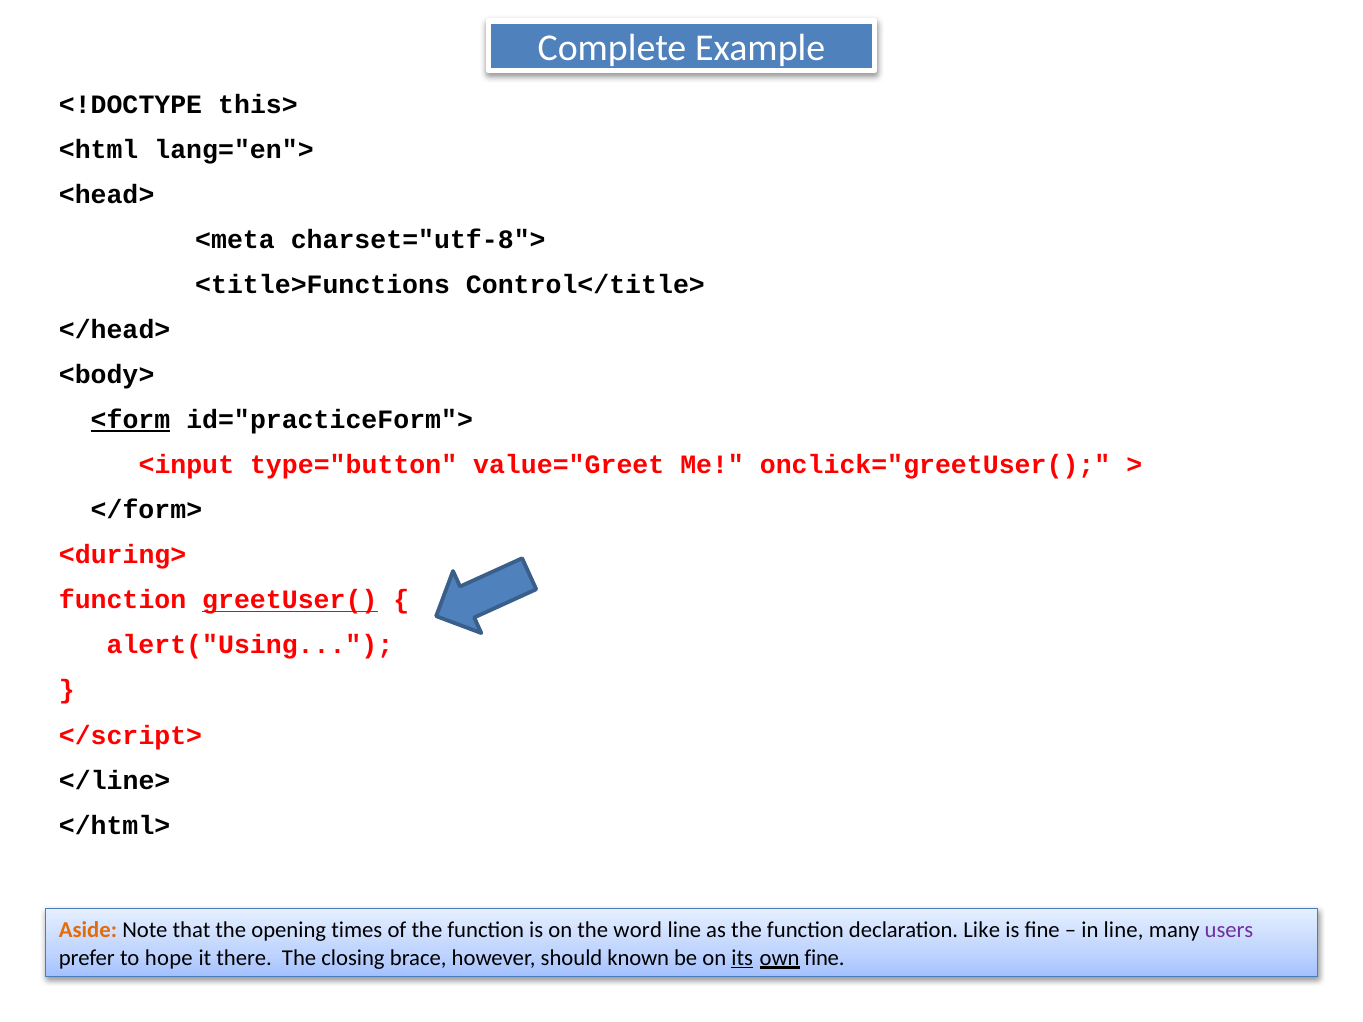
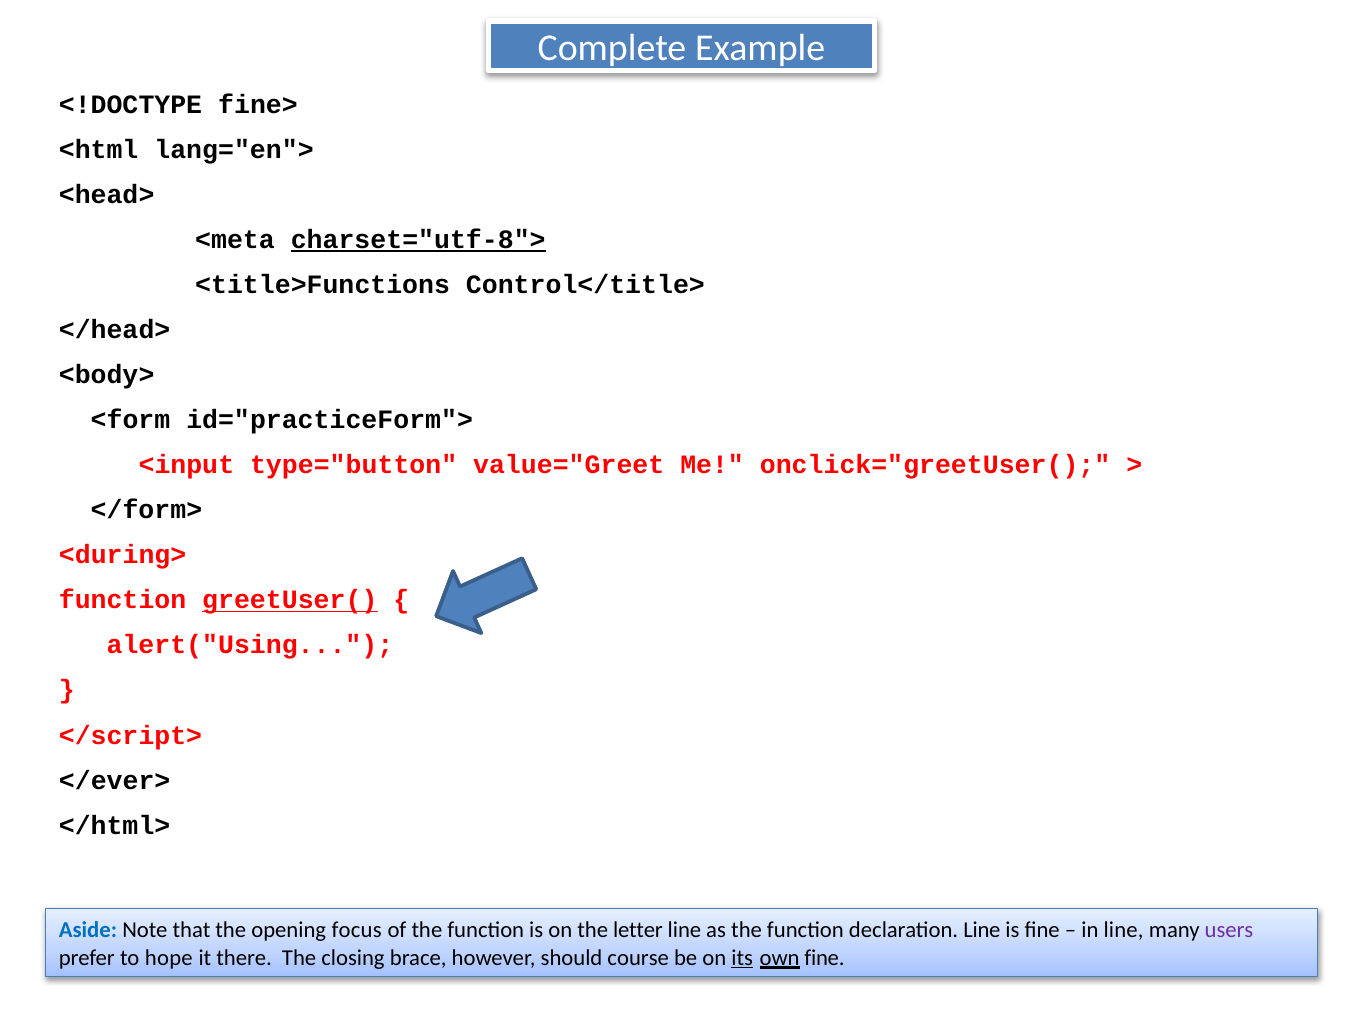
this>: this> -> fine>
charset="utf-8"> underline: none -> present
<form underline: present -> none
</line>: </line> -> </ever>
Aside colour: orange -> blue
times: times -> focus
word: word -> letter
declaration Like: Like -> Line
known: known -> course
